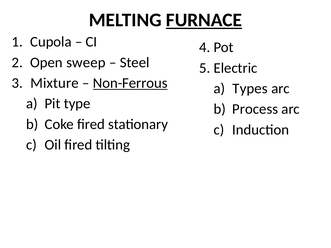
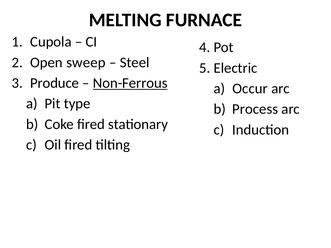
FURNACE underline: present -> none
Mixture: Mixture -> Produce
Types: Types -> Occur
